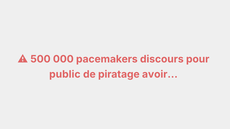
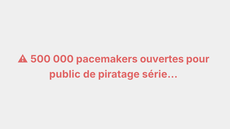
discours: discours -> ouvertes
avoir…: avoir… -> série…
